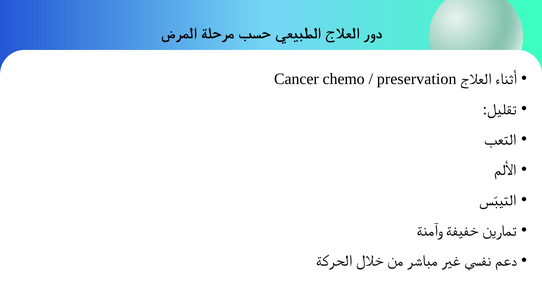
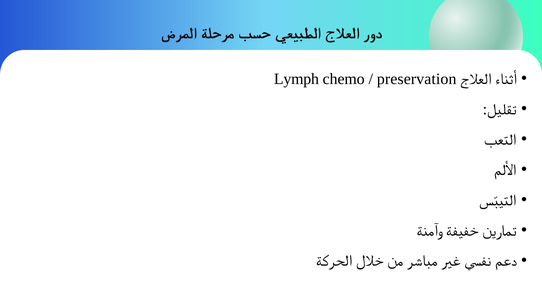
Cancer: Cancer -> Lymph
